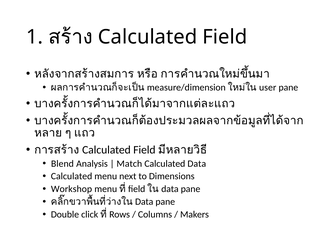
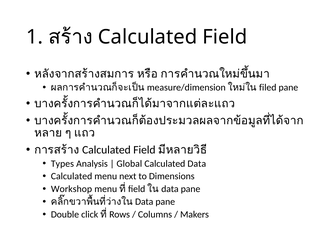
user: user -> filed
Blend: Blend -> Types
Match: Match -> Global
